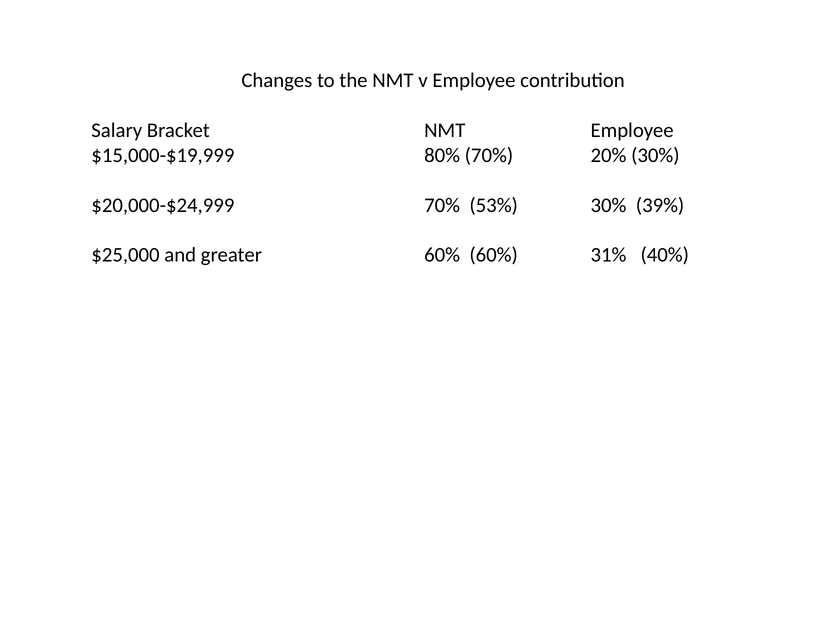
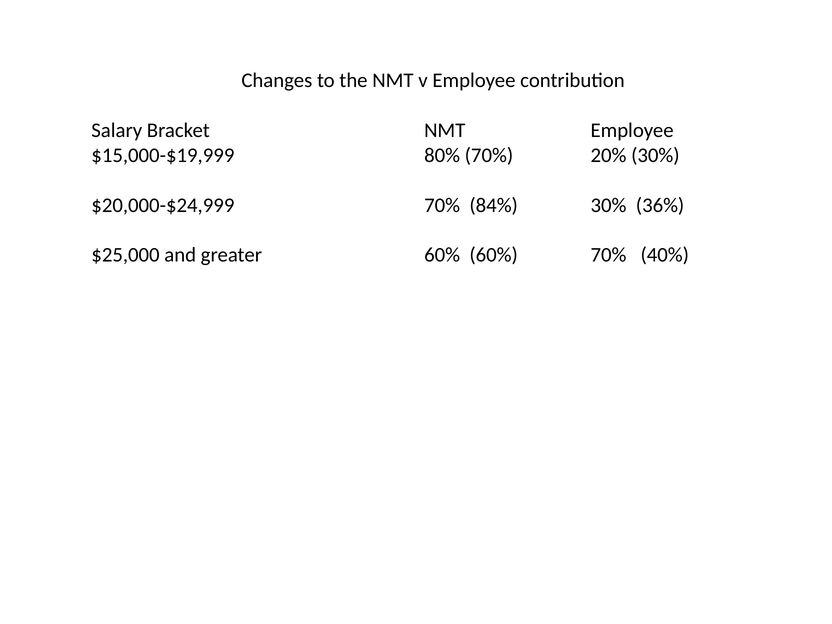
53%: 53% -> 84%
39%: 39% -> 36%
60% 31%: 31% -> 70%
